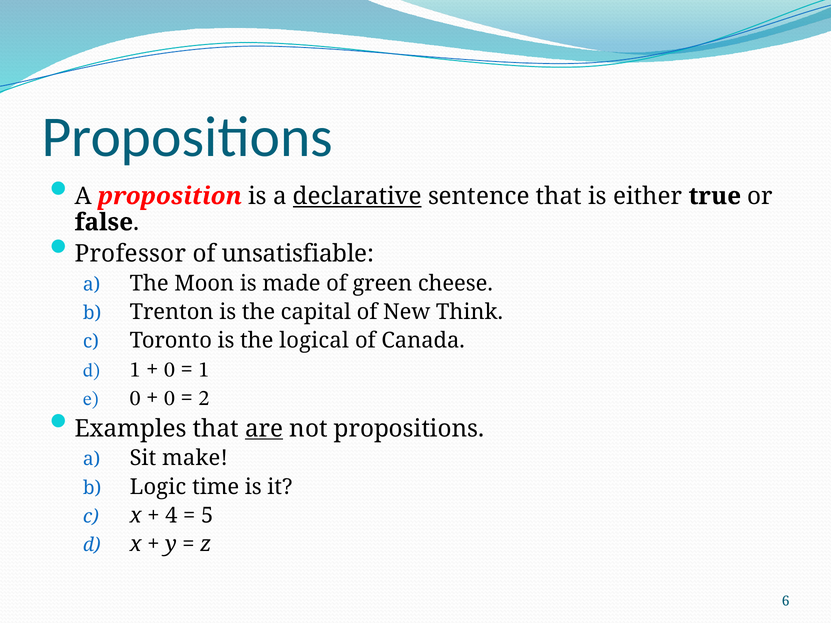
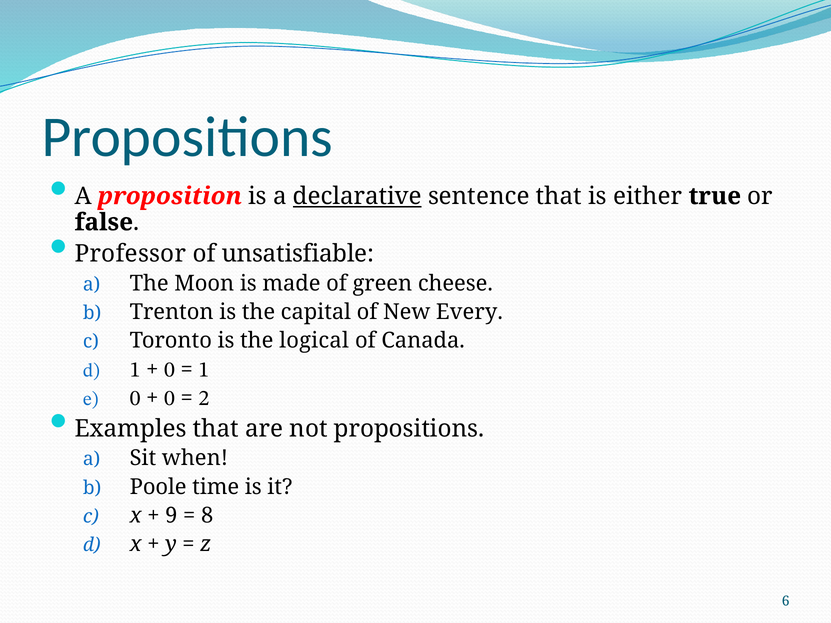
Think: Think -> Every
are underline: present -> none
make: make -> when
Logic: Logic -> Poole
4: 4 -> 9
5: 5 -> 8
